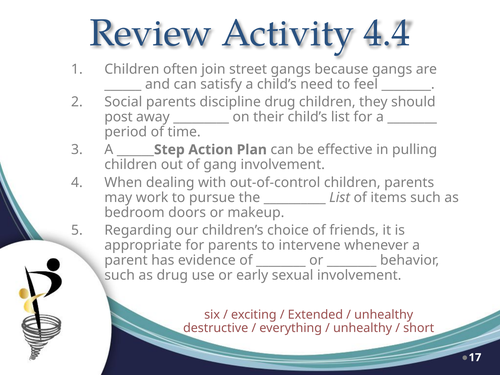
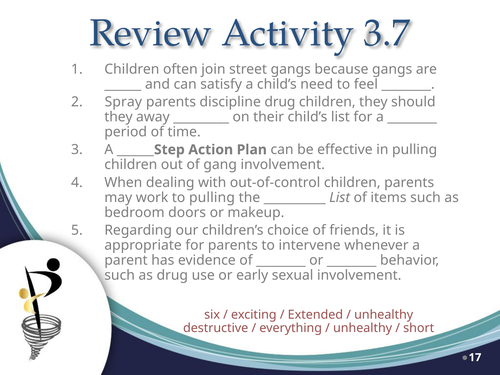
4.4: 4.4 -> 3.7
Social: Social -> Spray
post at (119, 117): post -> they
to pursue: pursue -> pulling
